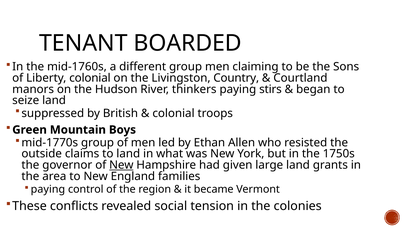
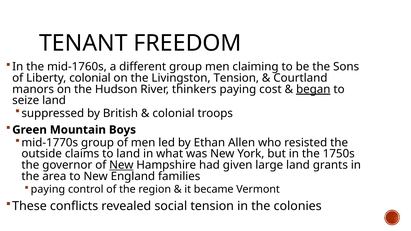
BOARDED: BOARDED -> FREEDOM
Livingston Country: Country -> Tension
stirs: stirs -> cost
began underline: none -> present
